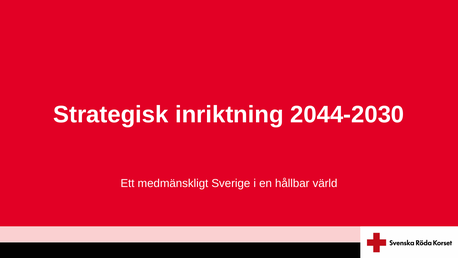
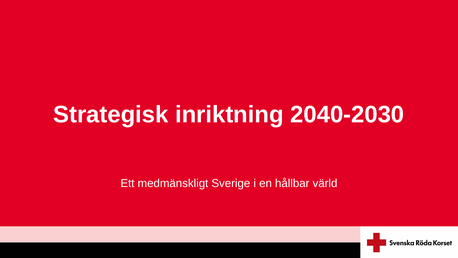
2044-2030: 2044-2030 -> 2040-2030
